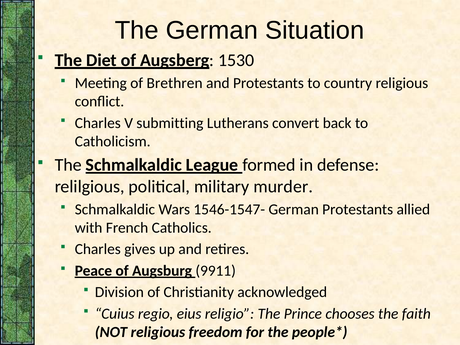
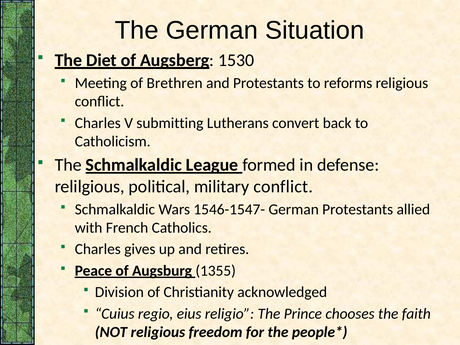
country: country -> reforms
military murder: murder -> conflict
9911: 9911 -> 1355
